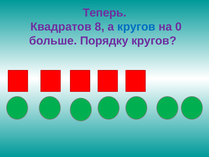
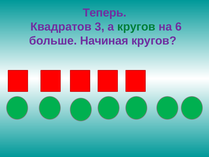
8: 8 -> 3
кругов at (136, 27) colour: blue -> green
0: 0 -> 6
Порядку: Порядку -> Начиная
